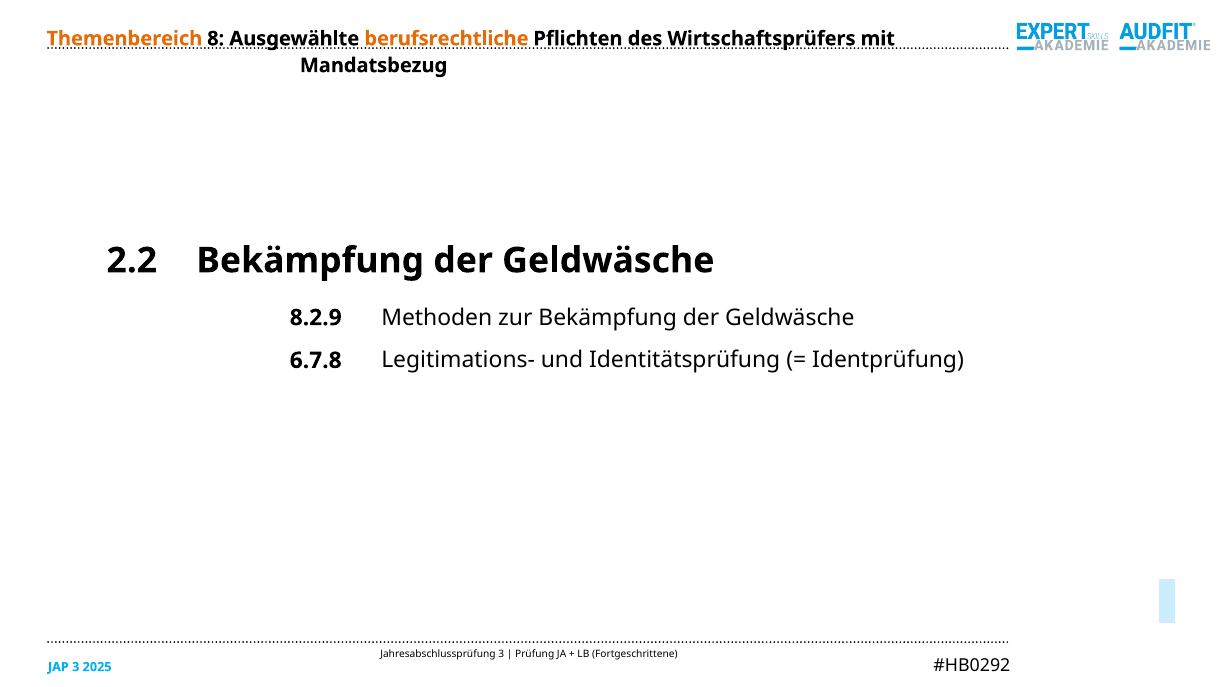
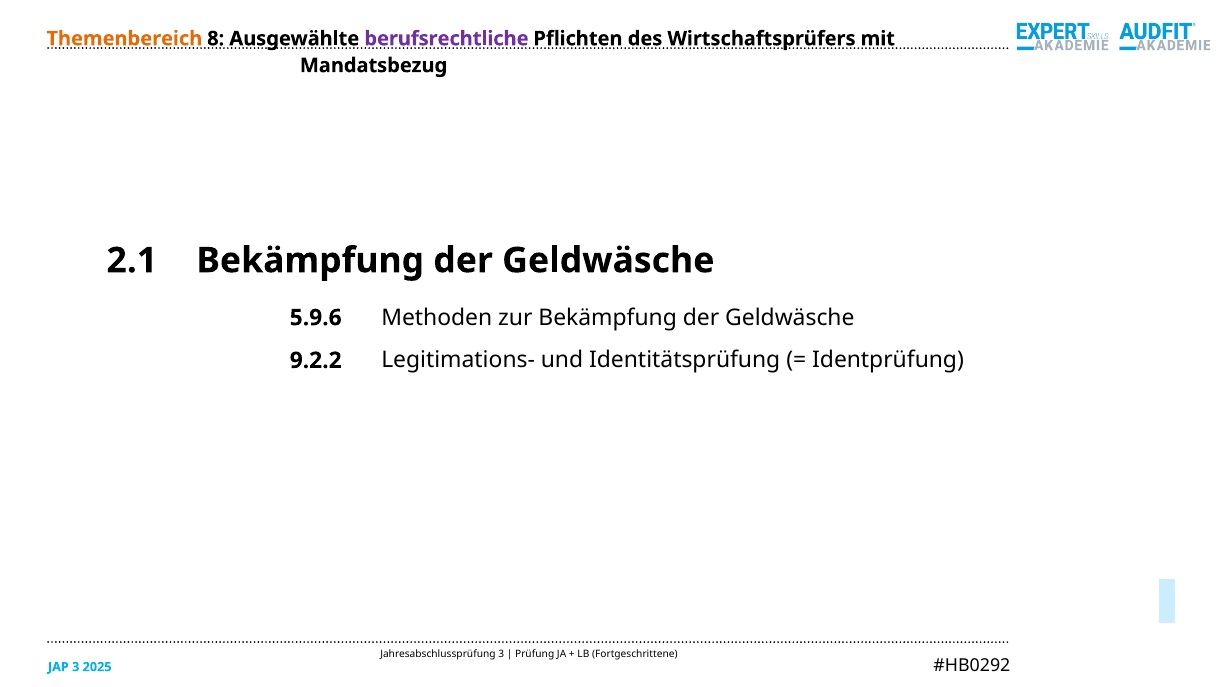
berufsrechtliche colour: orange -> purple
2.2: 2.2 -> 2.1
8.2.9: 8.2.9 -> 5.9.6
6.7.8: 6.7.8 -> 9.2.2
